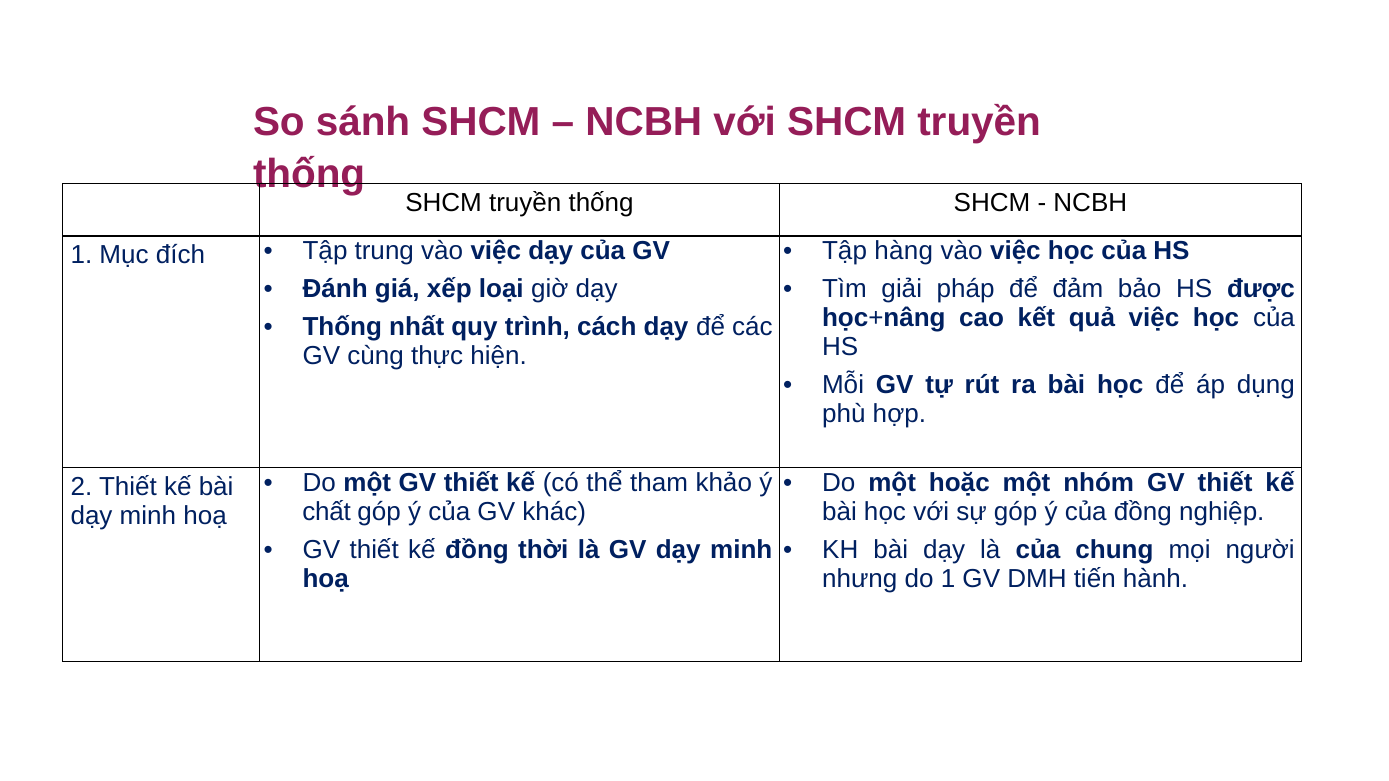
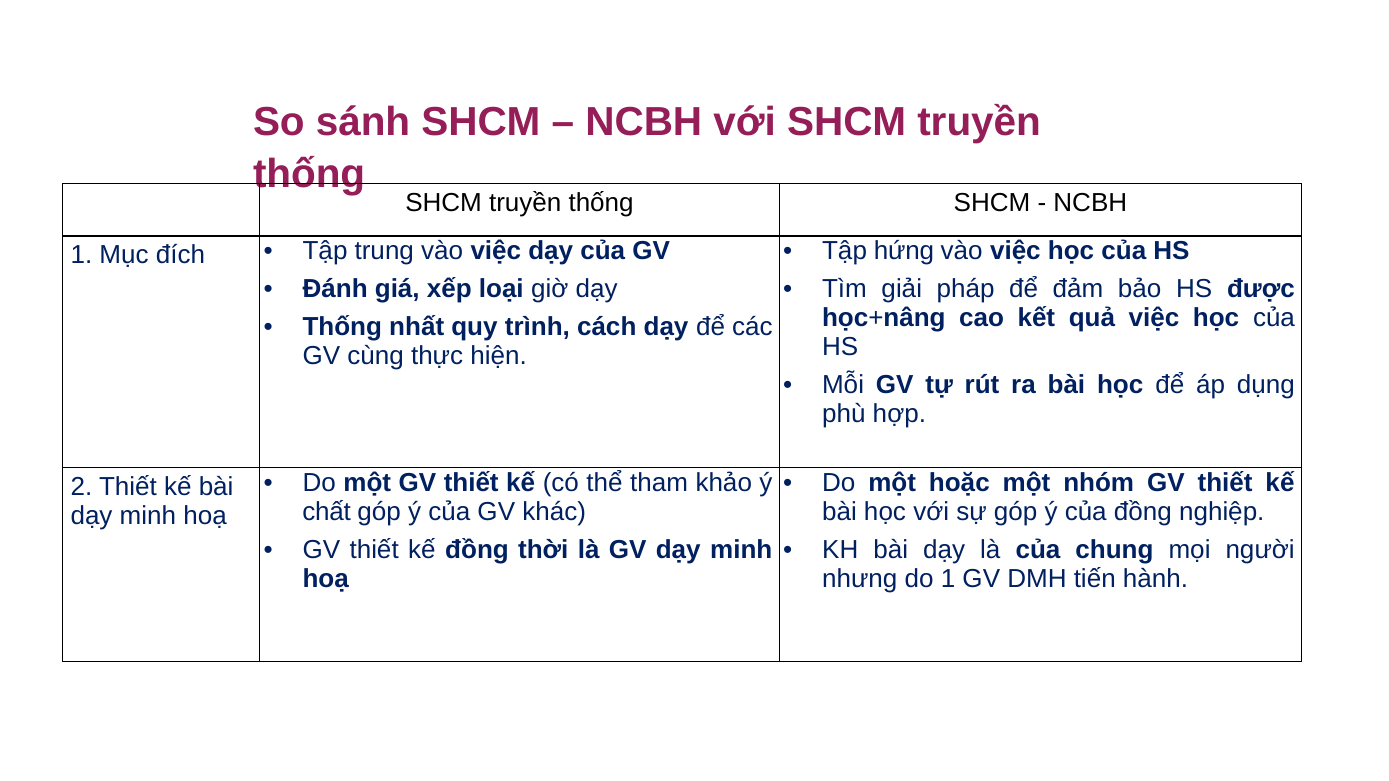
hàng: hàng -> hứng
